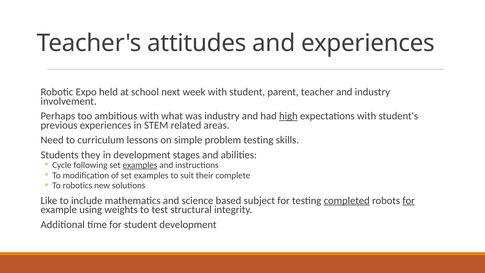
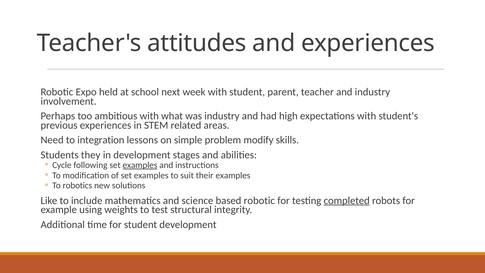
high underline: present -> none
curriculum: curriculum -> integration
problem testing: testing -> modify
their complete: complete -> examples
based subject: subject -> robotic
for at (409, 200) underline: present -> none
